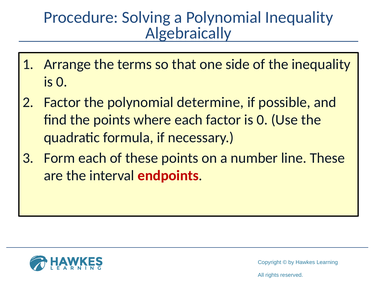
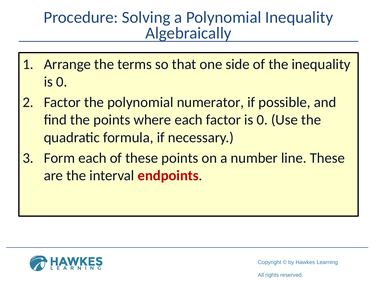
determine: determine -> numerator
